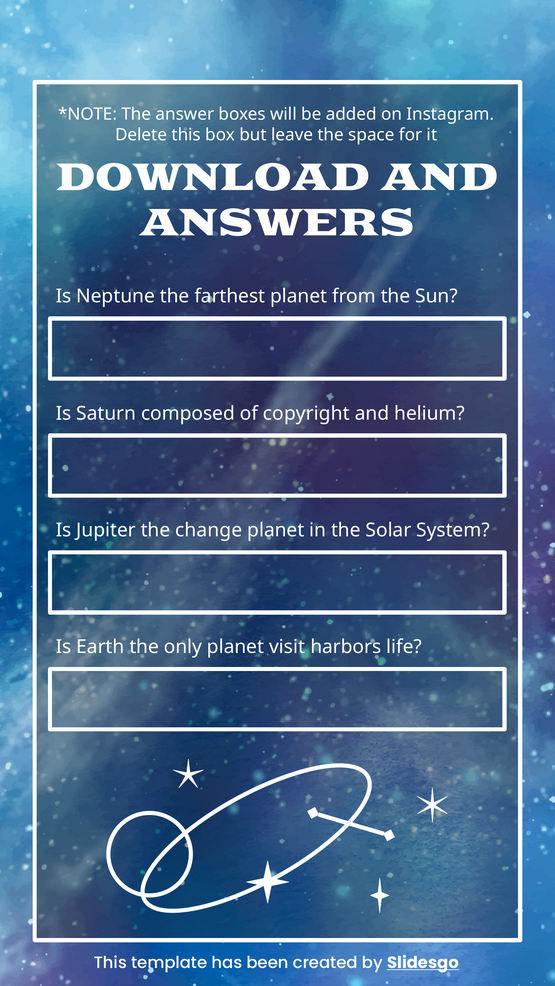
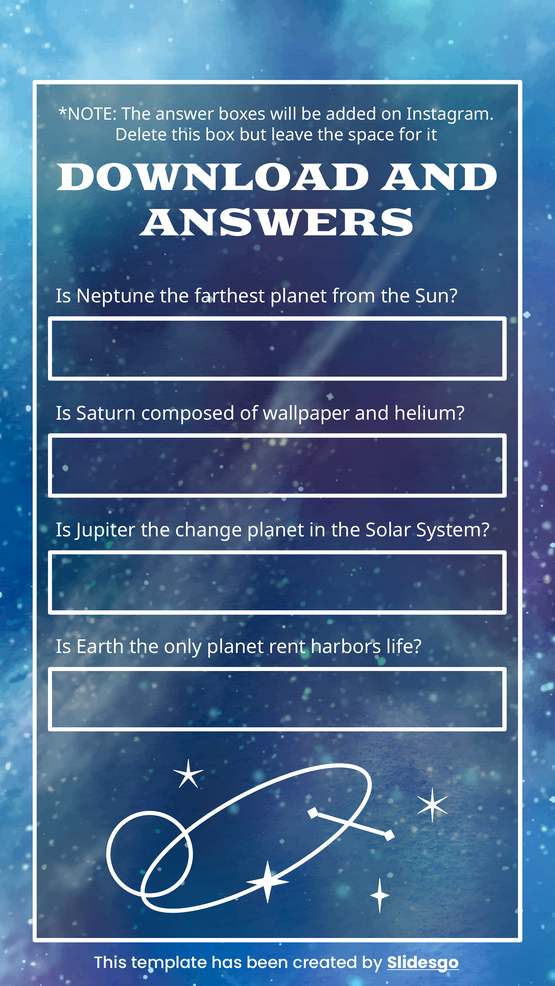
copyright: copyright -> wallpaper
visit: visit -> rent
